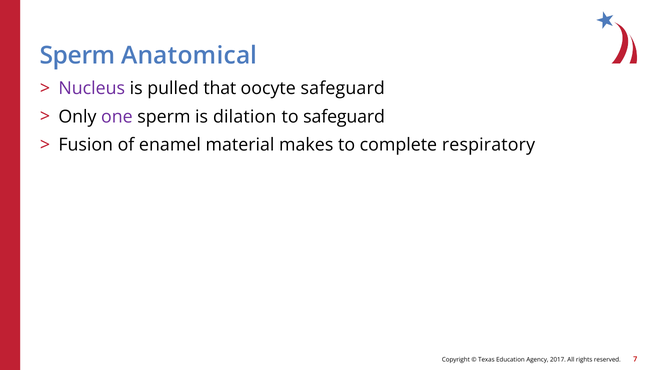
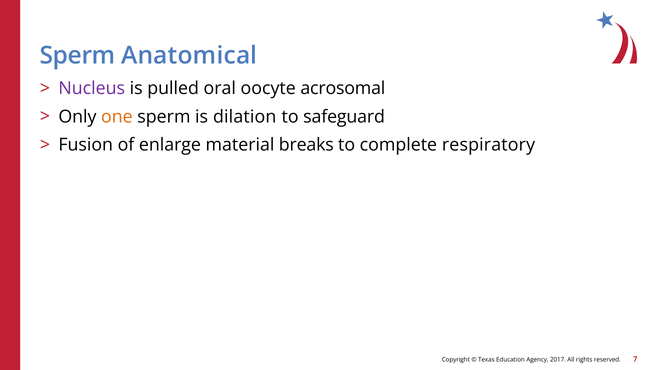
that: that -> oral
oocyte safeguard: safeguard -> acrosomal
one colour: purple -> orange
enamel: enamel -> enlarge
makes: makes -> breaks
